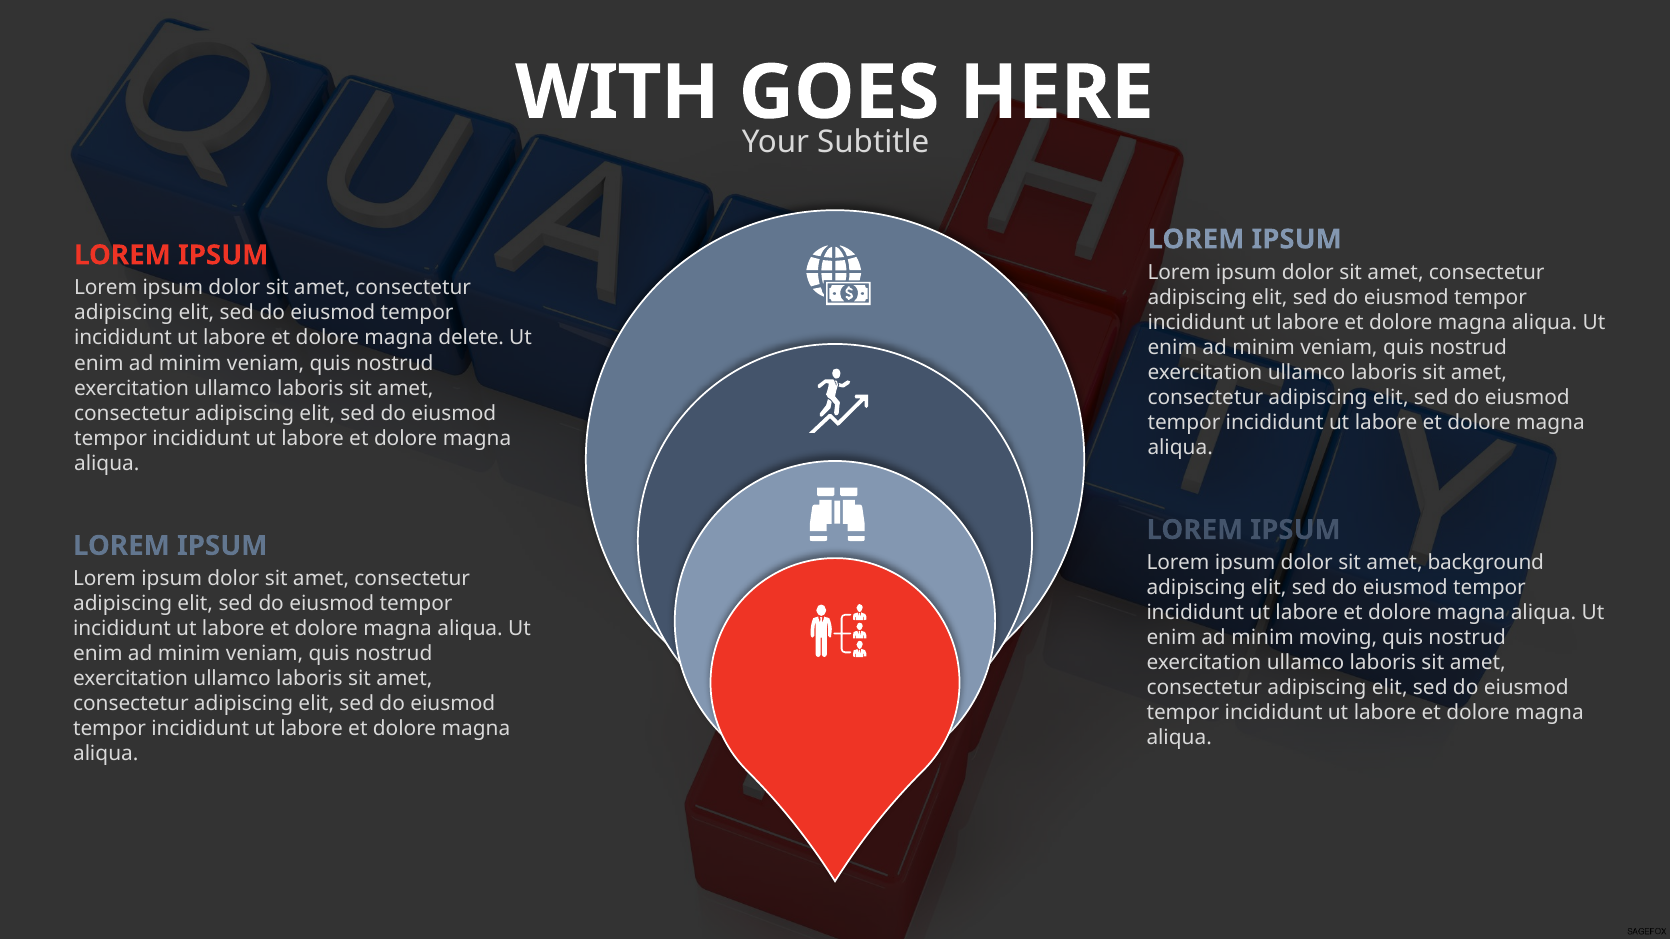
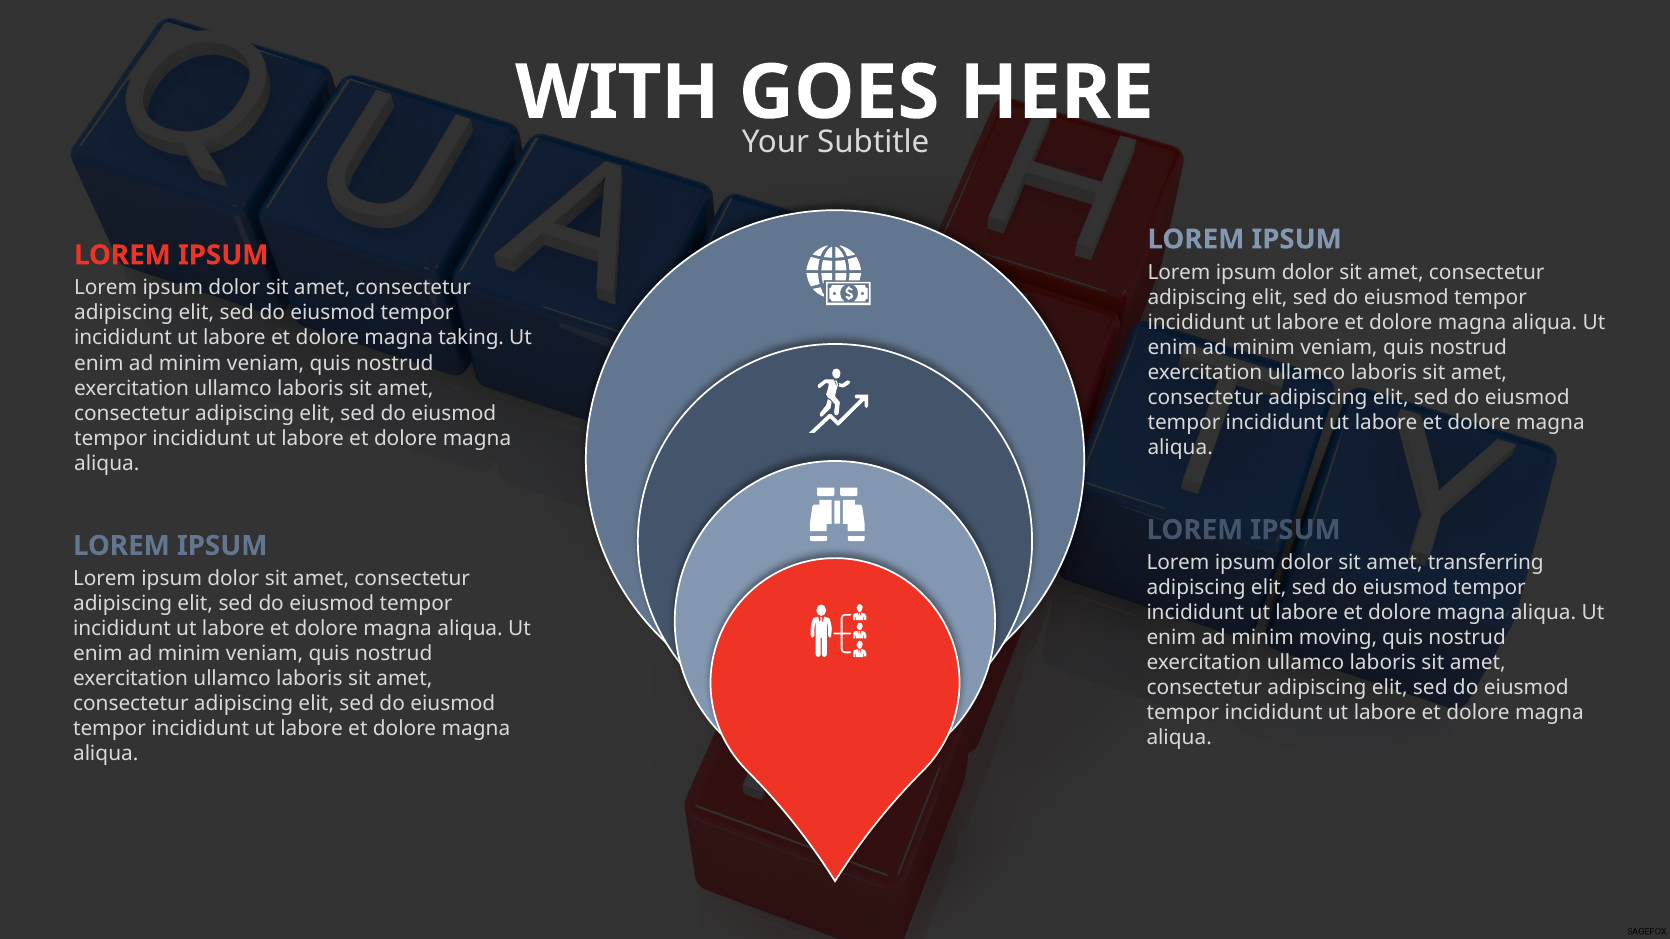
delete: delete -> taking
background: background -> transferring
